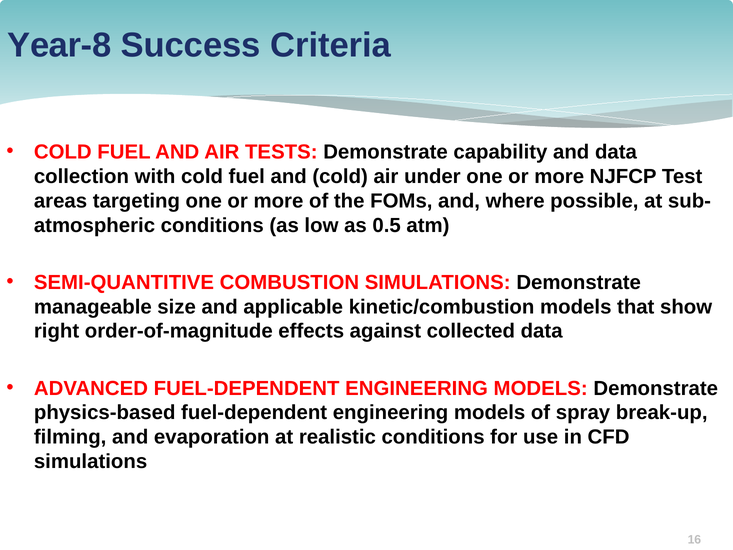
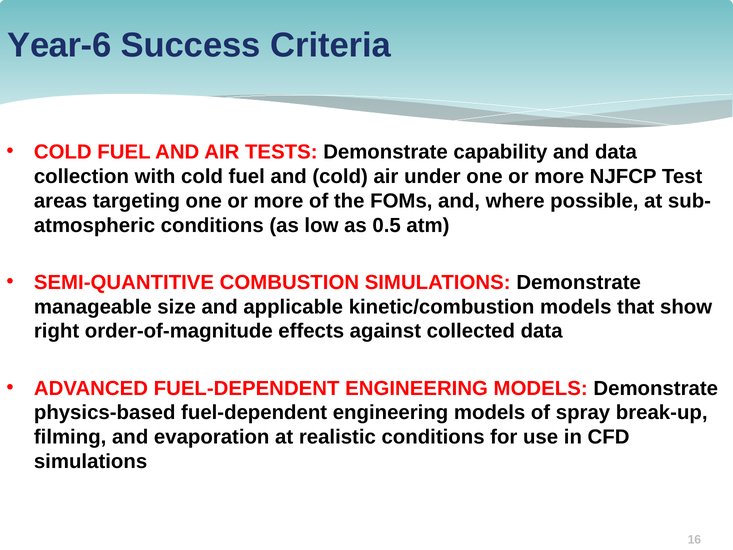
Year-8: Year-8 -> Year-6
